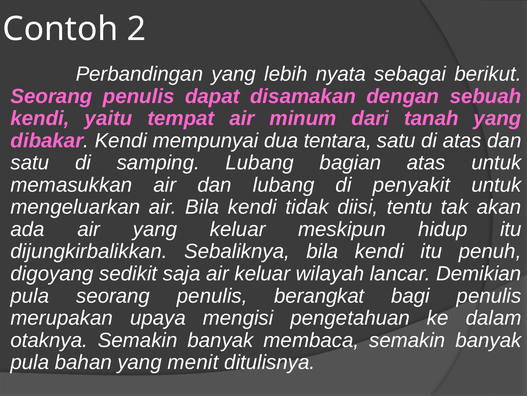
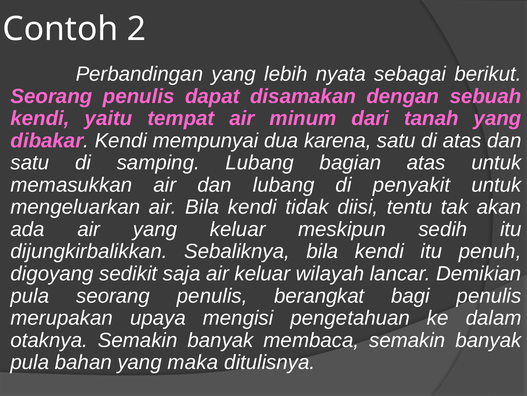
tentara: tentara -> karena
hidup: hidup -> sedih
menit: menit -> maka
